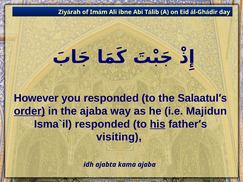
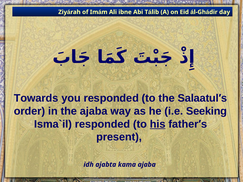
However: However -> Towards
order underline: present -> none
Majidun: Majidun -> Seeking
visiting: visiting -> present
